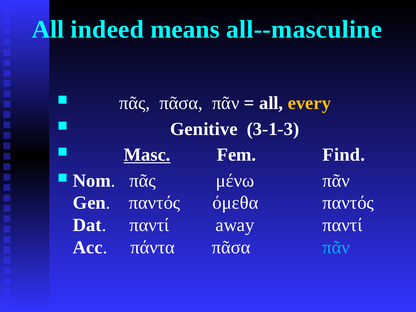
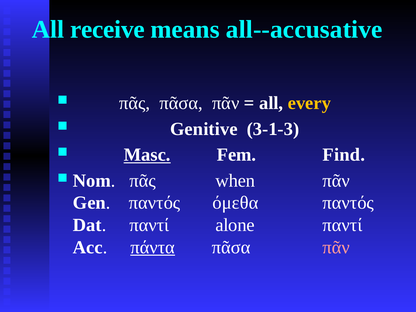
indeed: indeed -> receive
all--masculine: all--masculine -> all--accusative
μένω: μένω -> when
away: away -> alone
πάντα underline: none -> present
πᾶν at (336, 247) colour: light blue -> pink
